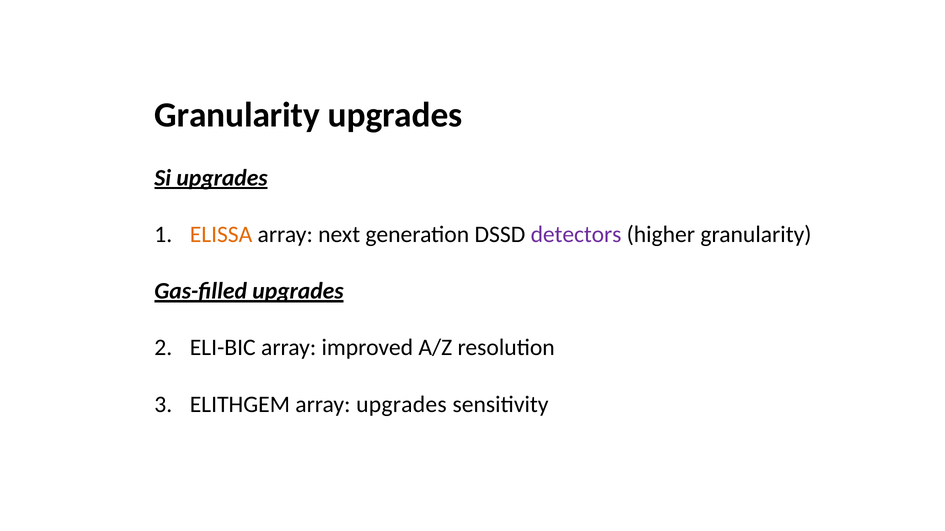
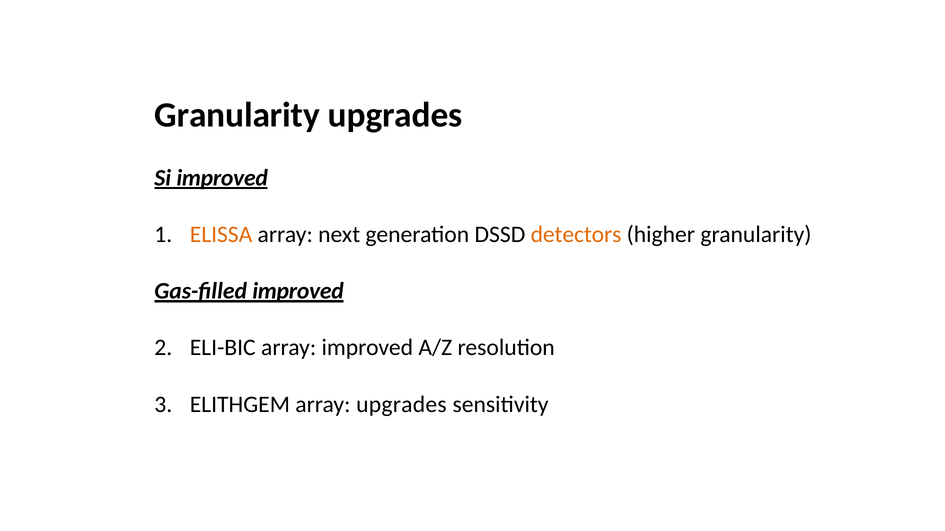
Si upgrades: upgrades -> improved
detectors colour: purple -> orange
Gas-filled upgrades: upgrades -> improved
